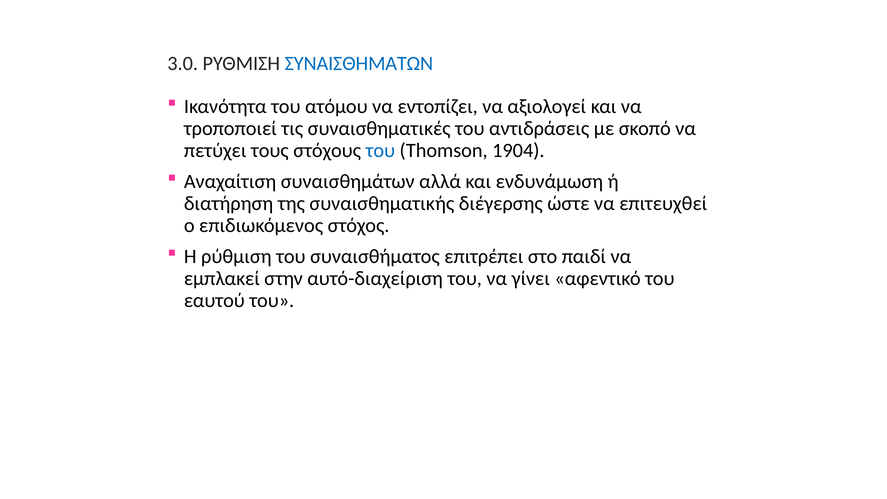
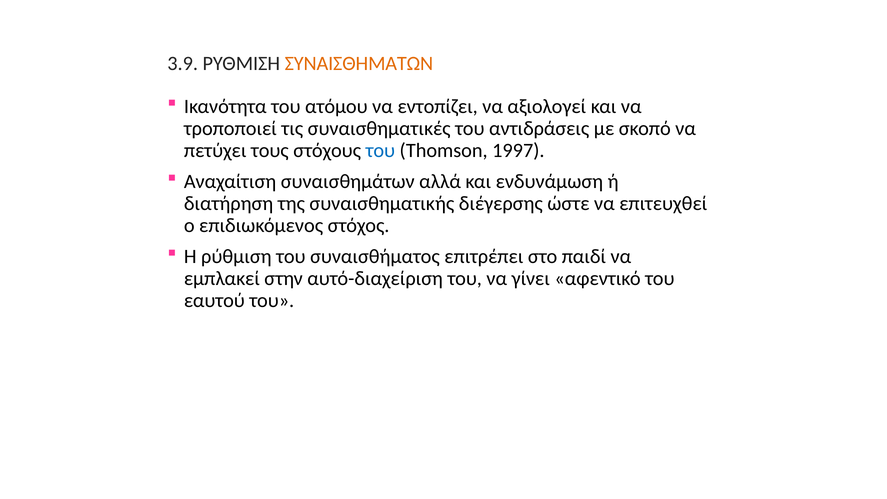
3.0: 3.0 -> 3.9
ΣΥΝΑΙΣΘΗΜΑΤΩΝ colour: blue -> orange
1904: 1904 -> 1997
